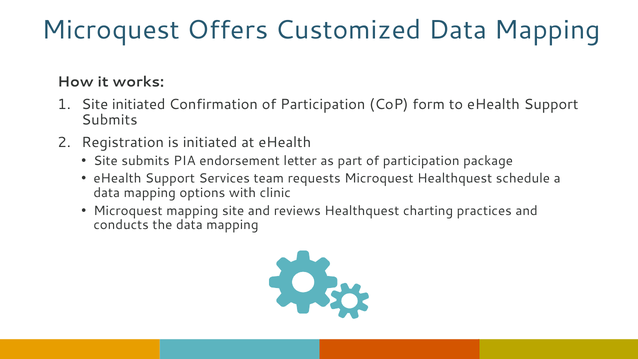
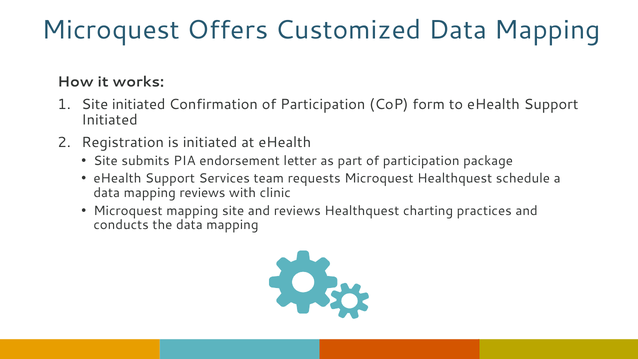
Submits at (109, 120): Submits -> Initiated
mapping options: options -> reviews
